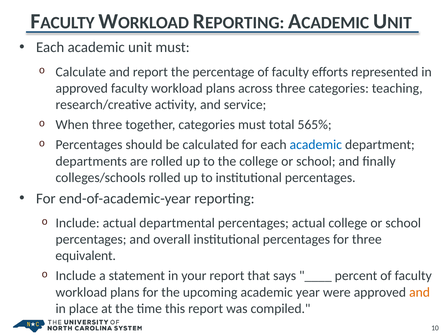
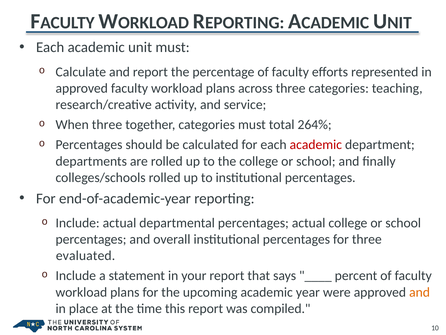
565%: 565% -> 264%
academic at (316, 145) colour: blue -> red
equivalent: equivalent -> evaluated
